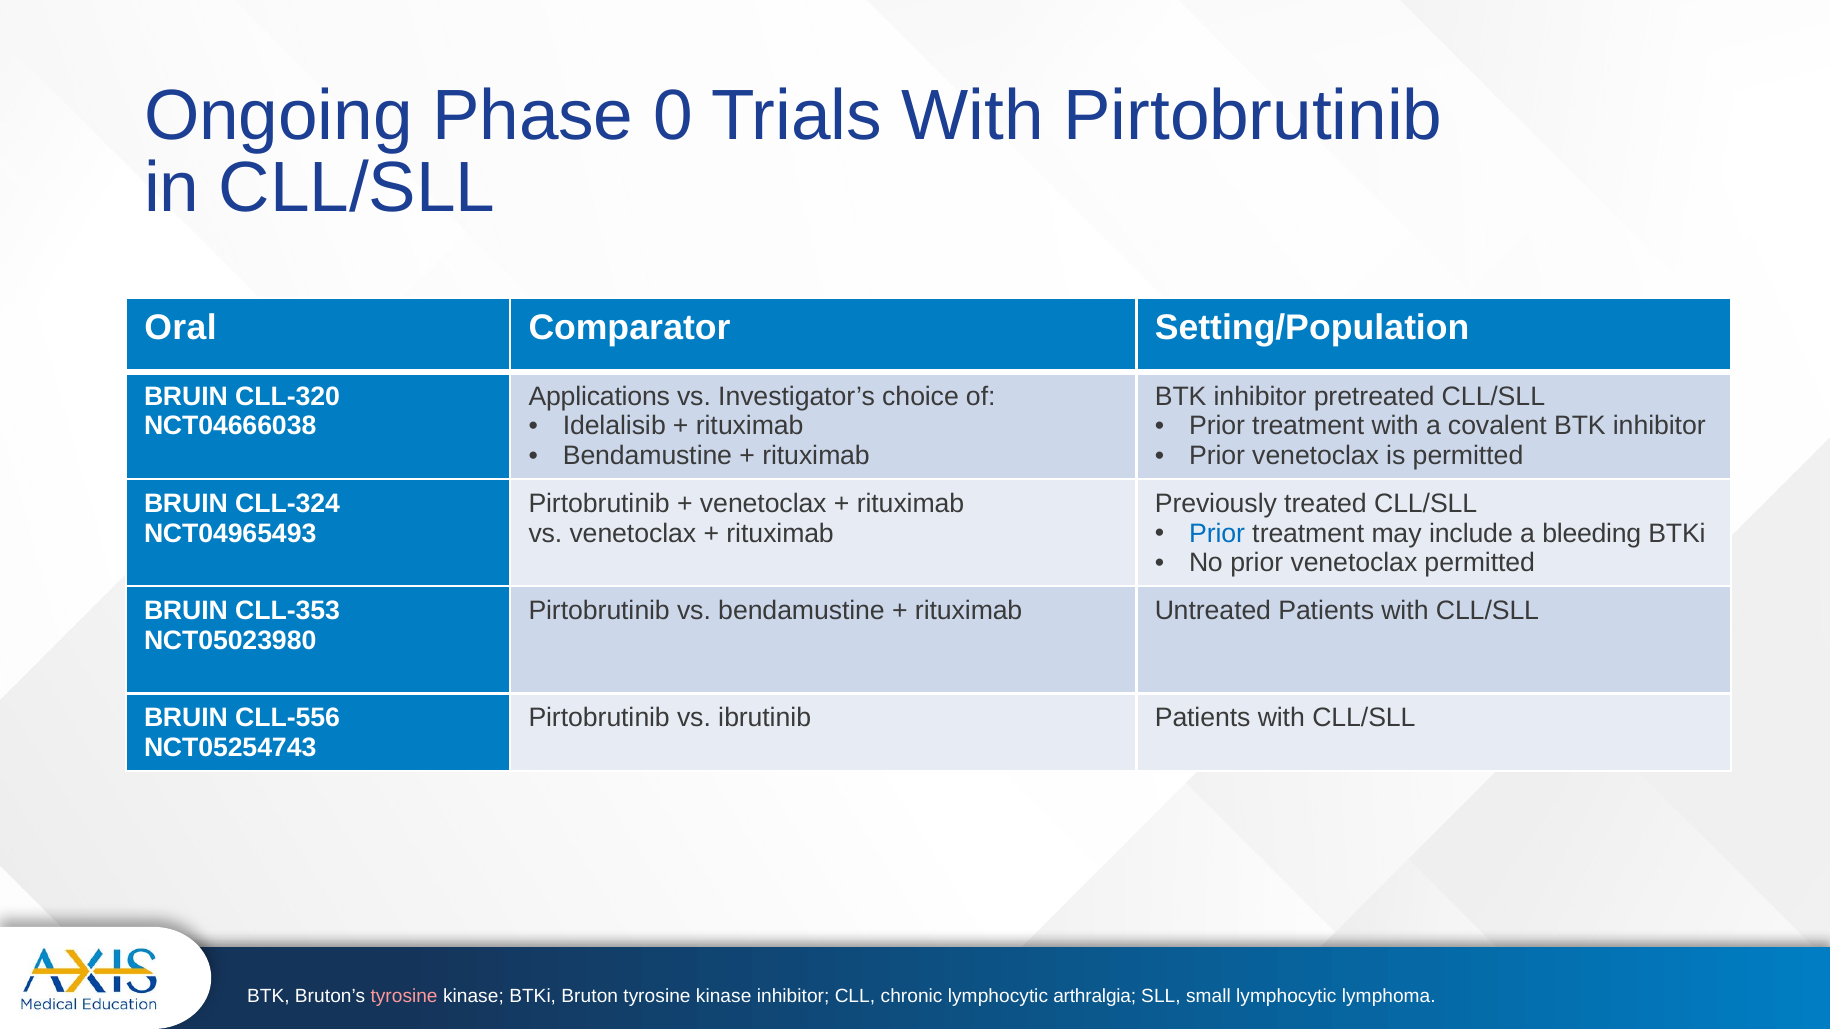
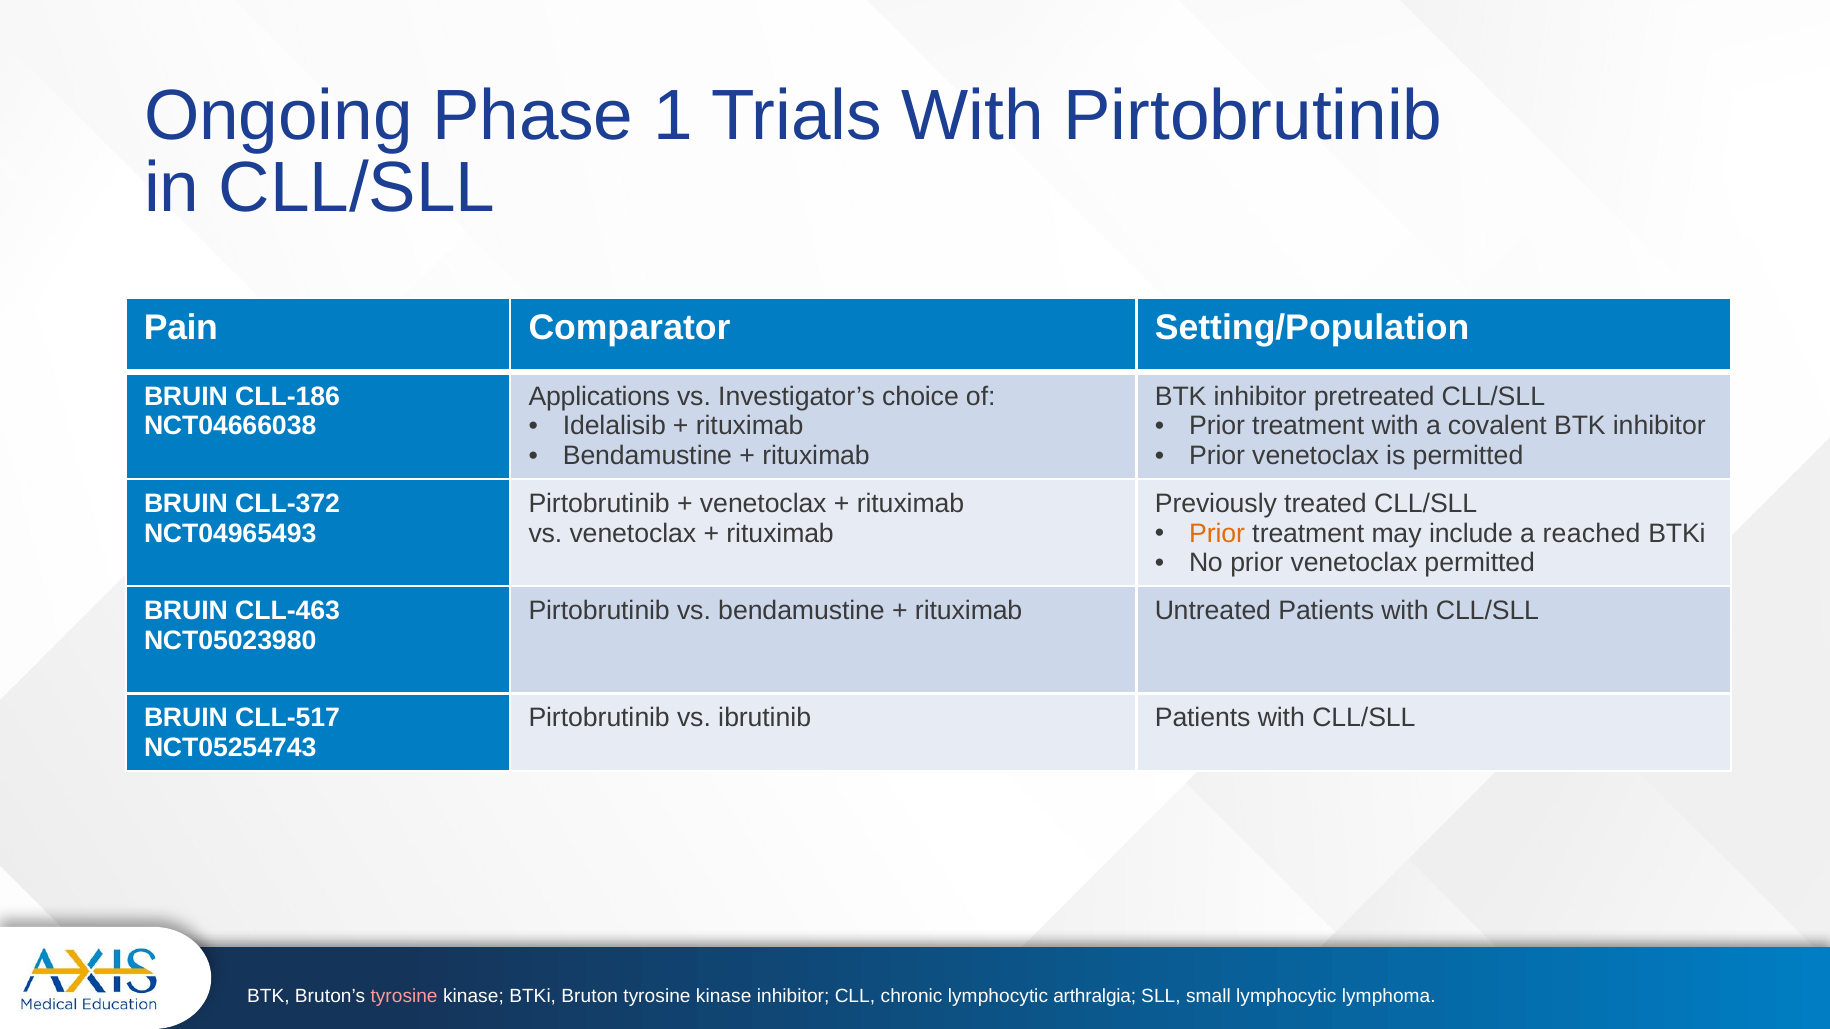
0: 0 -> 1
Oral: Oral -> Pain
CLL-320: CLL-320 -> CLL-186
CLL-324: CLL-324 -> CLL-372
Prior at (1217, 533) colour: blue -> orange
bleeding: bleeding -> reached
CLL-353: CLL-353 -> CLL-463
CLL-556: CLL-556 -> CLL-517
